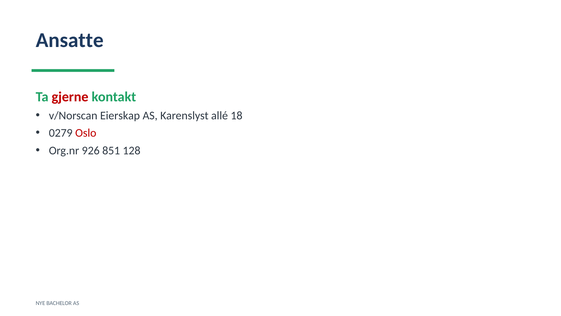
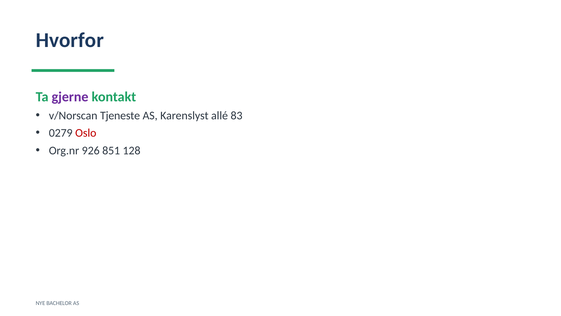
Ansatte: Ansatte -> Hvorfor
gjerne colour: red -> purple
Eierskap: Eierskap -> Tjeneste
18: 18 -> 83
